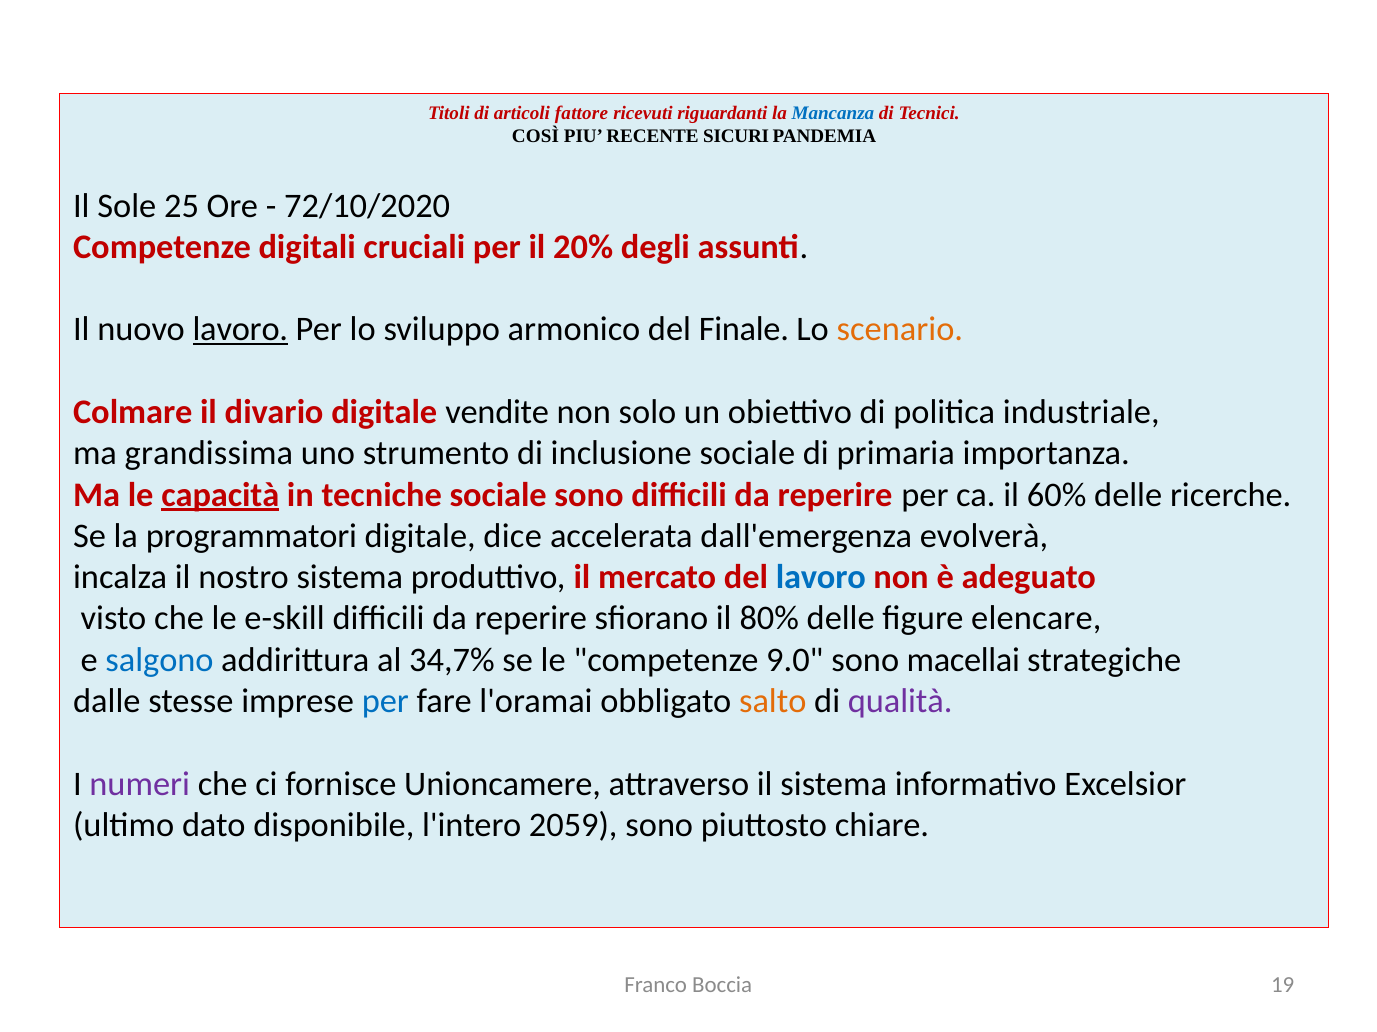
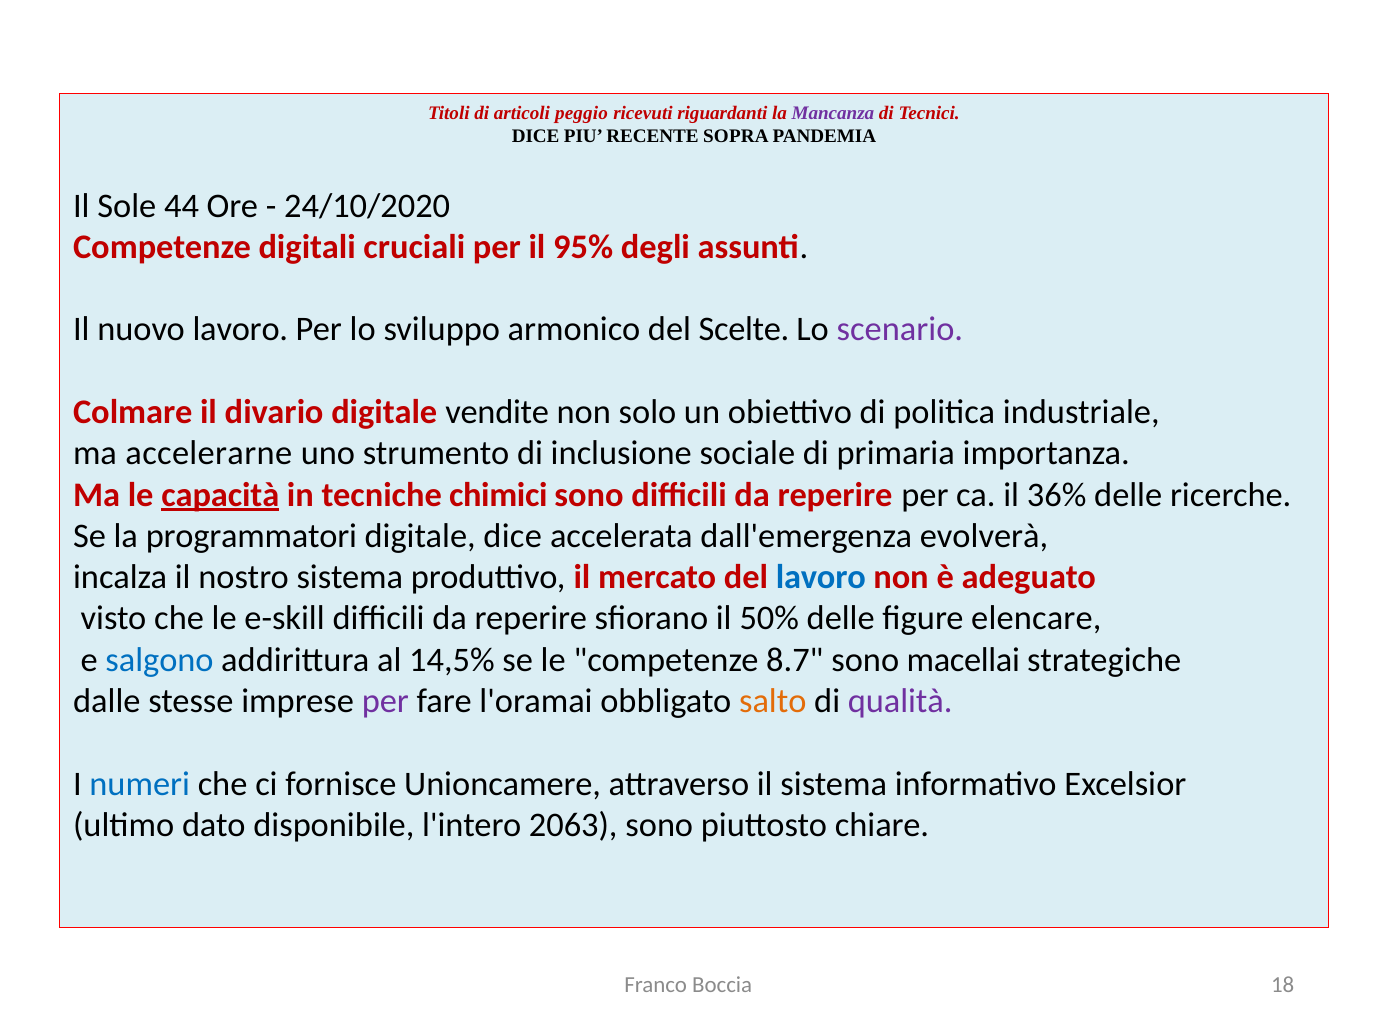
fattore: fattore -> peggio
Mancanza colour: blue -> purple
COSÌ at (536, 136): COSÌ -> DICE
SICURI: SICURI -> SOPRA
25: 25 -> 44
72/10/2020: 72/10/2020 -> 24/10/2020
20%: 20% -> 95%
lavoro at (240, 330) underline: present -> none
Finale: Finale -> Scelte
scenario colour: orange -> purple
grandissima: grandissima -> accelerarne
tecniche sociale: sociale -> chimici
60%: 60% -> 36%
80%: 80% -> 50%
34,7%: 34,7% -> 14,5%
9.0: 9.0 -> 8.7
per at (385, 702) colour: blue -> purple
numeri colour: purple -> blue
2059: 2059 -> 2063
19: 19 -> 18
